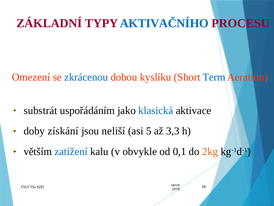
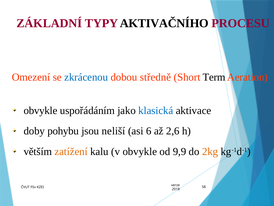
AKTIVAČNÍHO colour: blue -> black
kyslíku: kyslíku -> středně
Term colour: blue -> black
substrát at (40, 110): substrát -> obvykle
získání: získání -> pohybu
5: 5 -> 6
3,3: 3,3 -> 2,6
zatížení colour: blue -> orange
0,1: 0,1 -> 9,9
